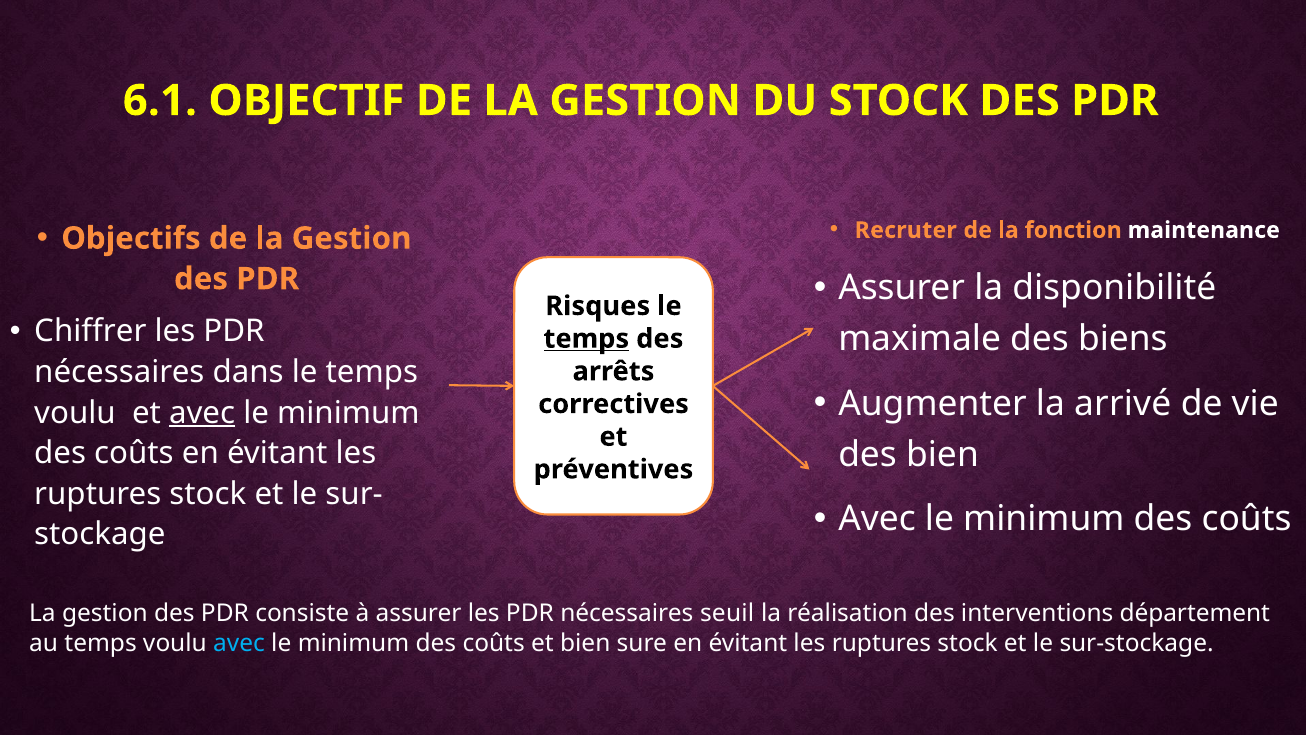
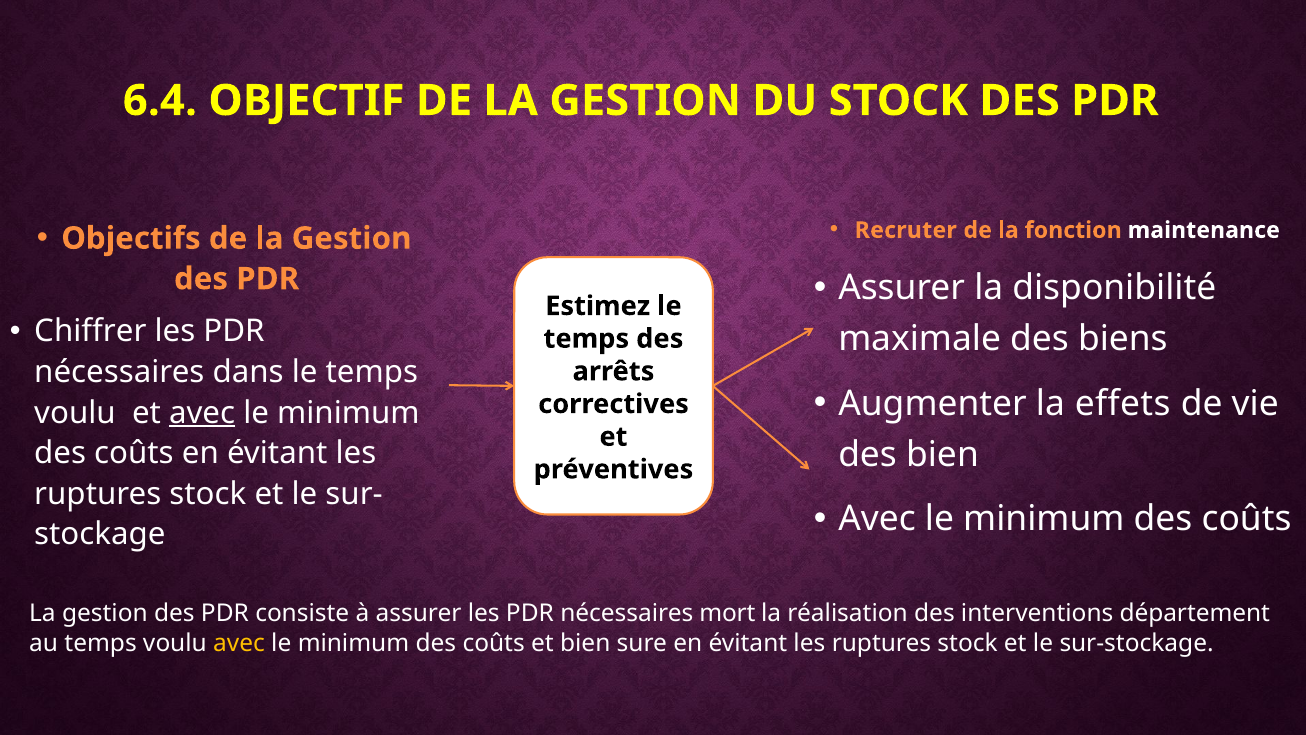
6.1: 6.1 -> 6.4
Risques: Risques -> Estimez
temps at (586, 339) underline: present -> none
arrivé: arrivé -> effets
seuil: seuil -> mort
avec at (239, 643) colour: light blue -> yellow
